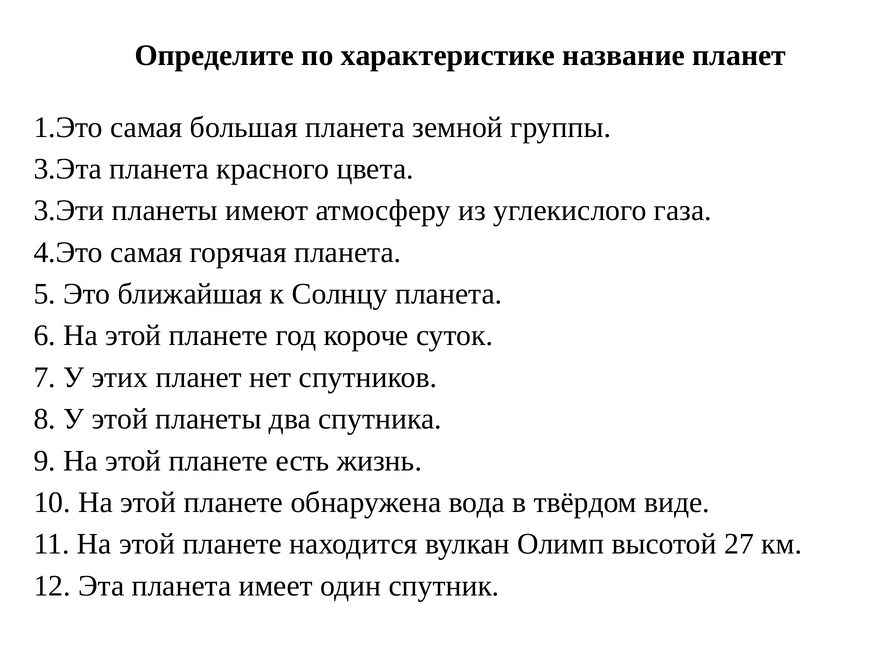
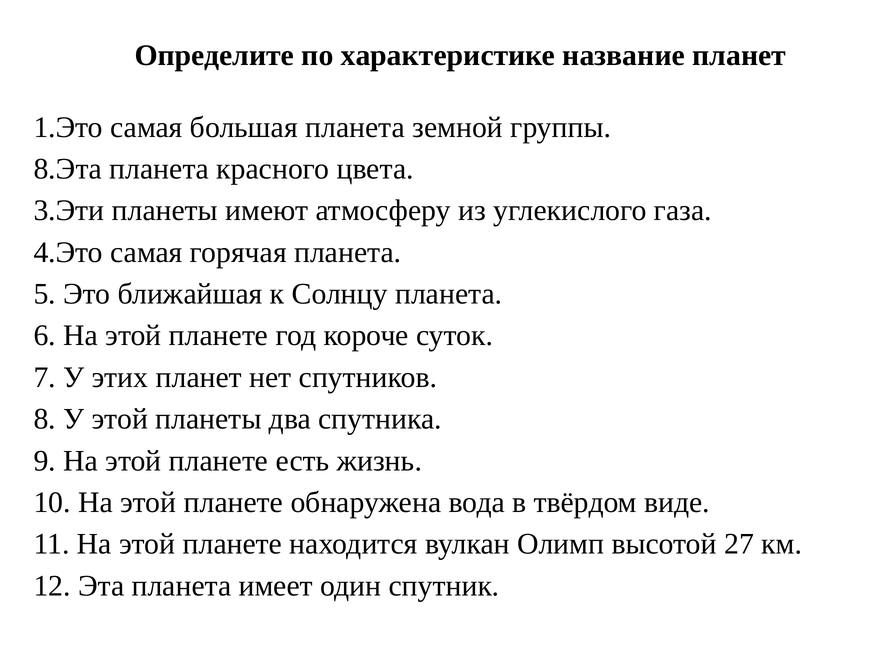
3.Эта: 3.Эта -> 8.Эта
